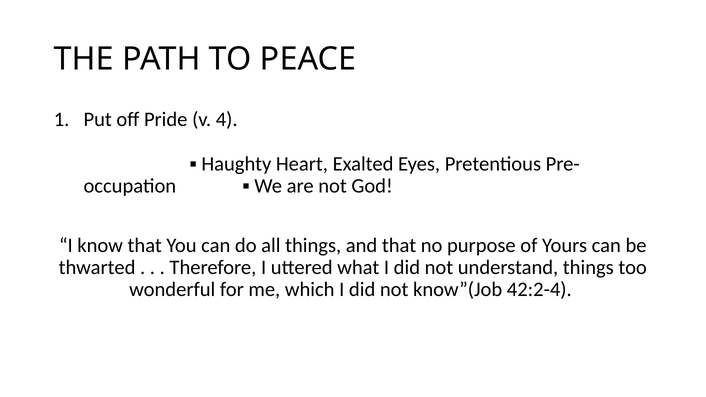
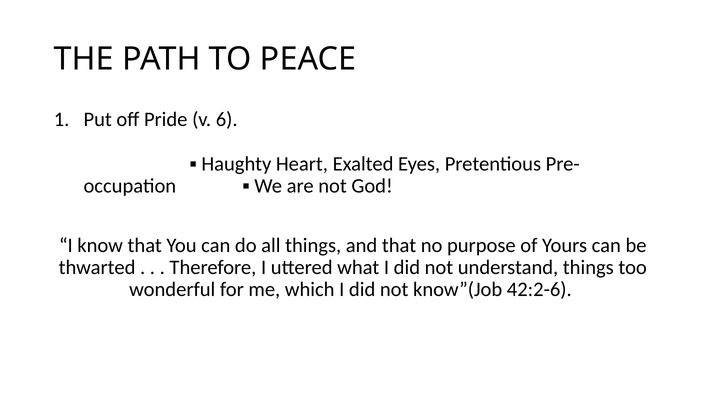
4: 4 -> 6
42:2-4: 42:2-4 -> 42:2-6
